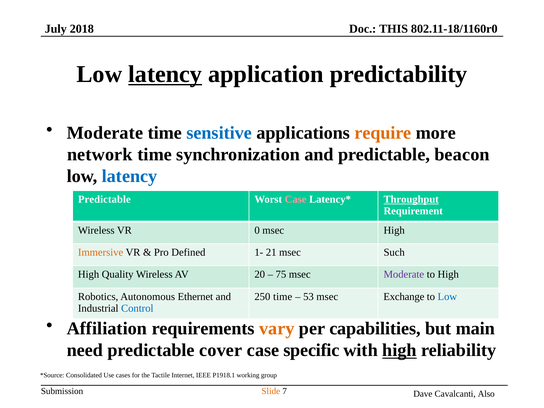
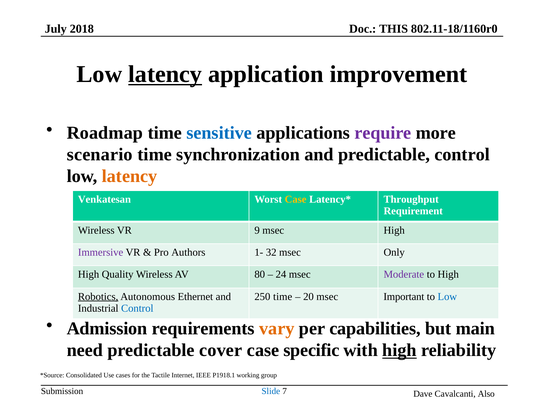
predictability: predictability -> improvement
Moderate at (105, 133): Moderate -> Roadmap
require colour: orange -> purple
network: network -> scenario
predictable beacon: beacon -> control
latency at (130, 176) colour: blue -> orange
Predictable at (104, 199): Predictable -> Venkatesan
Case at (296, 199) colour: pink -> yellow
Throughput underline: present -> none
0: 0 -> 9
Immersive colour: orange -> purple
Defined: Defined -> Authors
21: 21 -> 32
Such: Such -> Only
20: 20 -> 80
75: 75 -> 24
Robotics underline: none -> present
53: 53 -> 20
Exchange: Exchange -> Important
Affiliation: Affiliation -> Admission
Slide colour: orange -> blue
